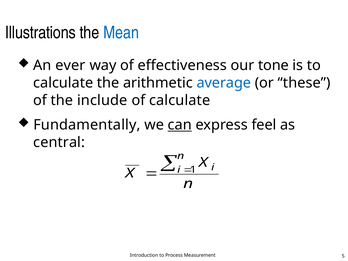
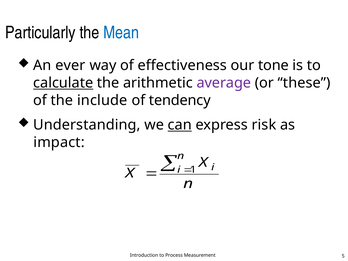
Illustrations: Illustrations -> Particularly
calculate at (63, 83) underline: none -> present
average colour: blue -> purple
of calculate: calculate -> tendency
Fundamentally: Fundamentally -> Understanding
feel: feel -> risk
central: central -> impact
